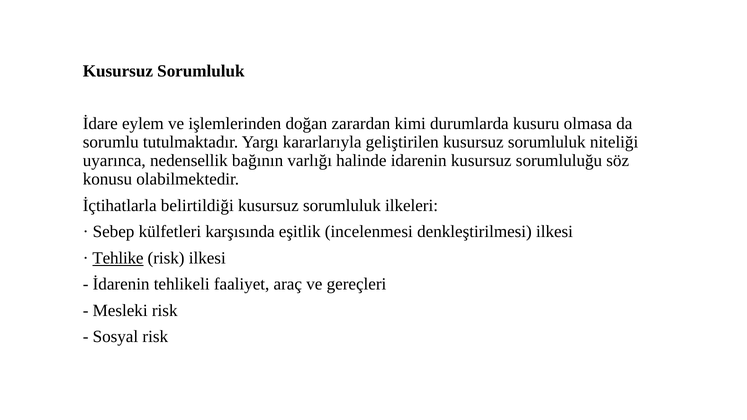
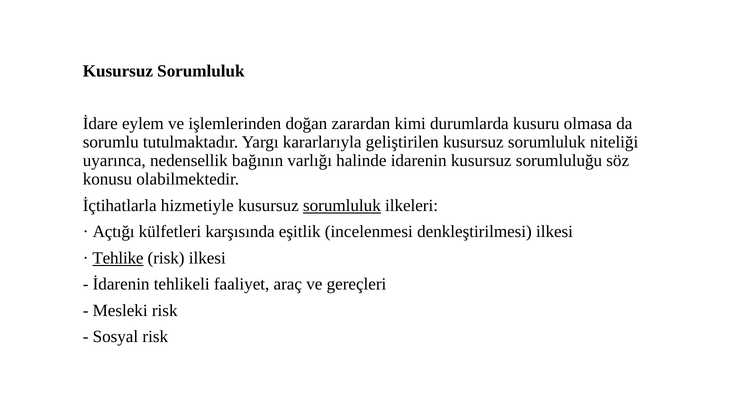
belirtildiği: belirtildiği -> hizmetiyle
sorumluluk at (342, 206) underline: none -> present
Sebep: Sebep -> Açtığı
